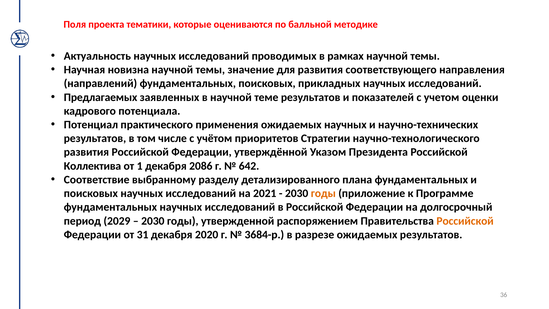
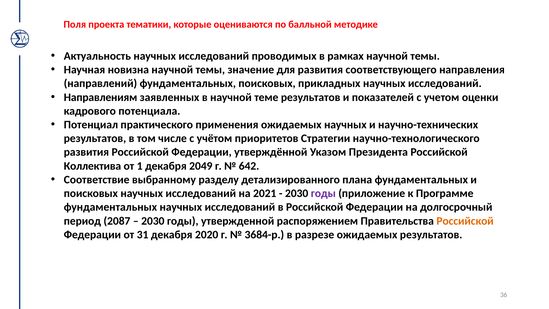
Предлагаемых: Предлагаемых -> Направлениям
2086: 2086 -> 2049
годы at (323, 193) colour: orange -> purple
2029: 2029 -> 2087
